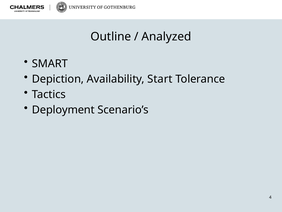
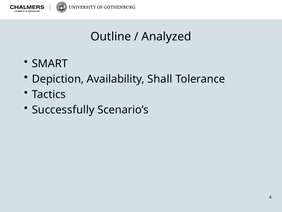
Start: Start -> Shall
Deployment: Deployment -> Successfully
